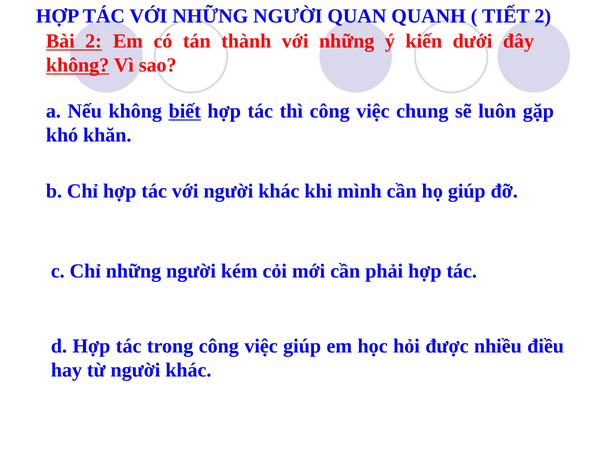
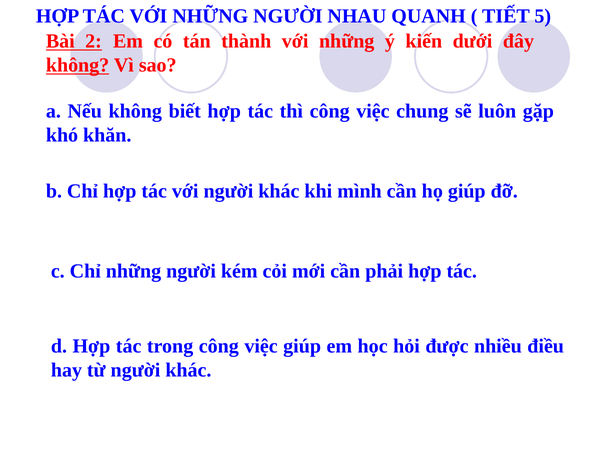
QUAN: QUAN -> NHAU
TIẾT 2: 2 -> 5
biết underline: present -> none
